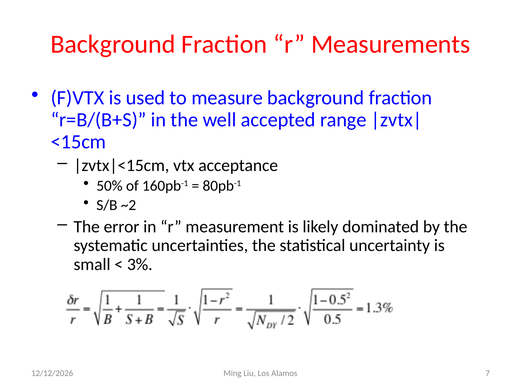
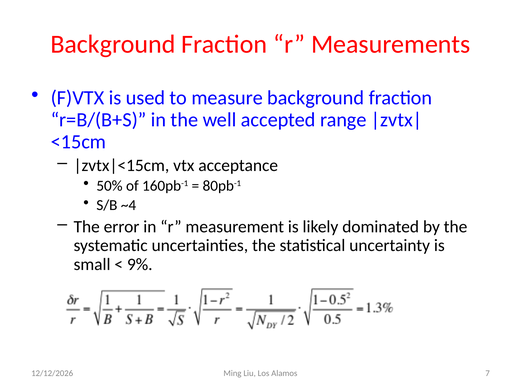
~2: ~2 -> ~4
3%: 3% -> 9%
